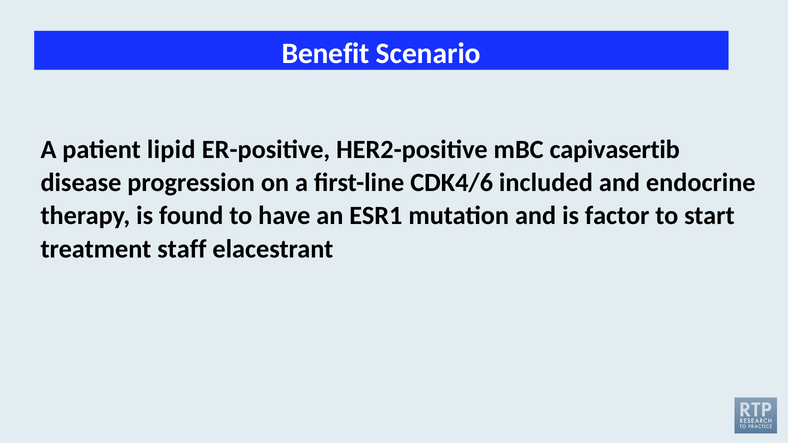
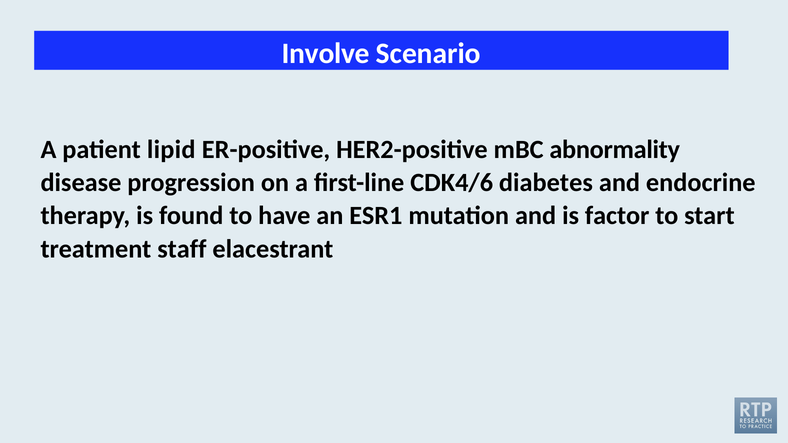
Benefit: Benefit -> Involve
capivasertib: capivasertib -> abnormality
included: included -> diabetes
